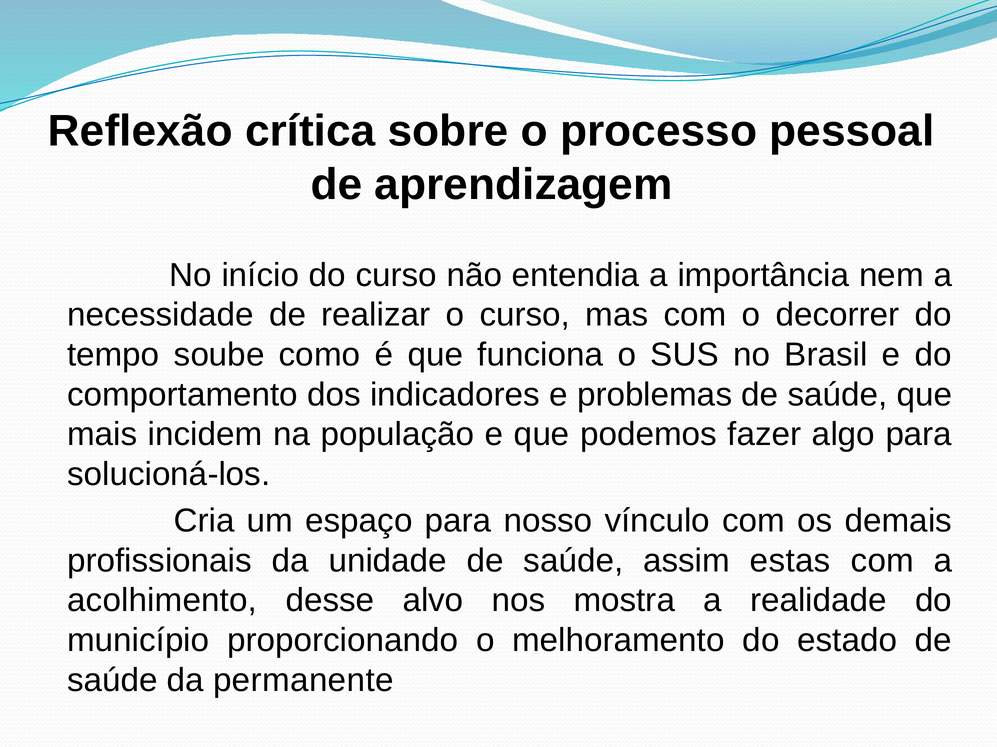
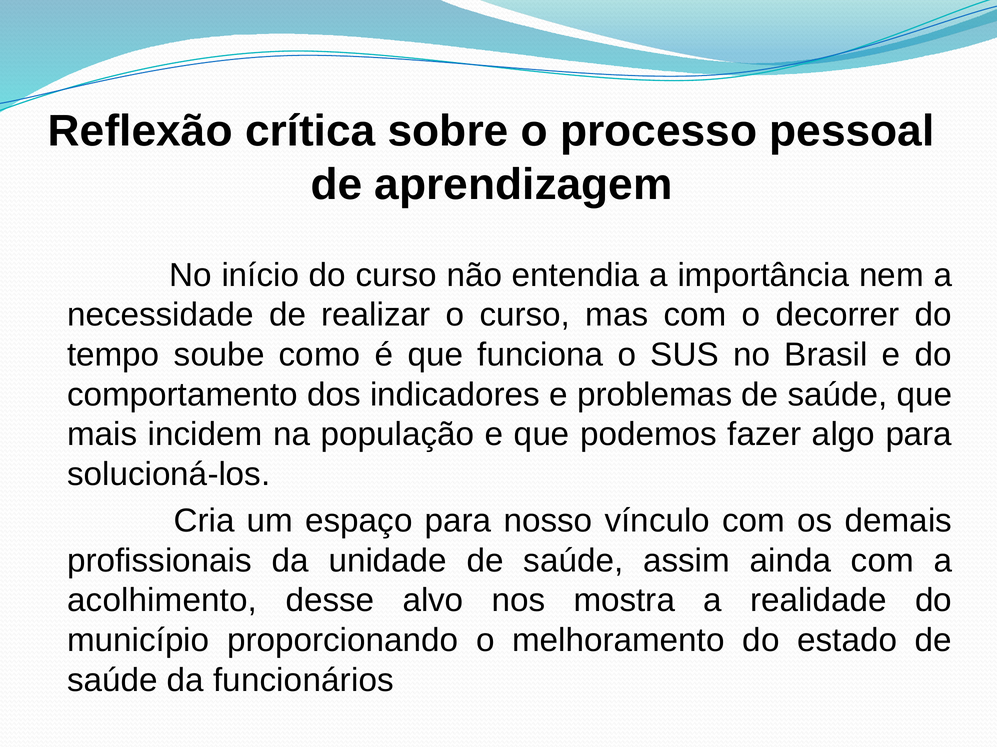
estas: estas -> ainda
permanente: permanente -> funcionários
